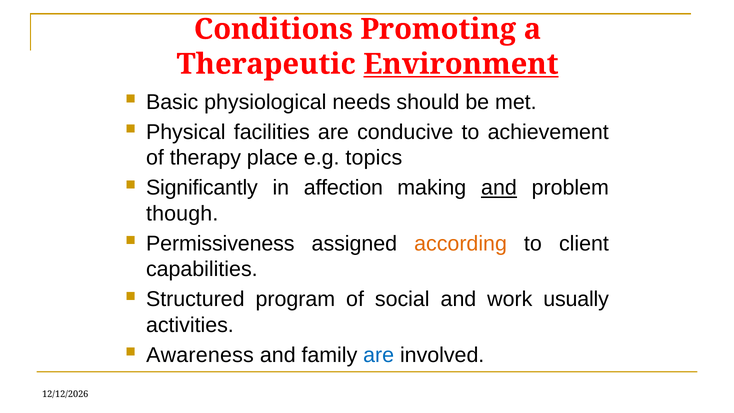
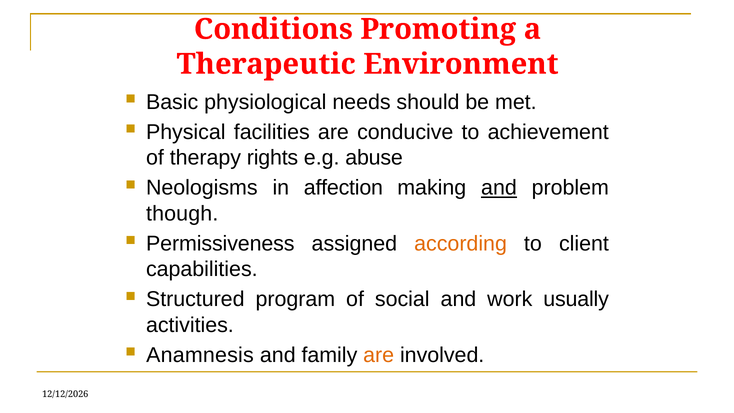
Environment underline: present -> none
place: place -> rights
topics: topics -> abuse
Significantly: Significantly -> Neologisms
Awareness: Awareness -> Anamnesis
are at (379, 355) colour: blue -> orange
